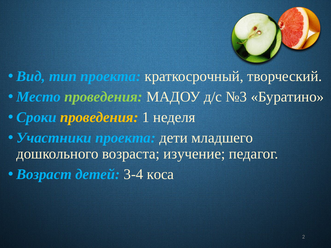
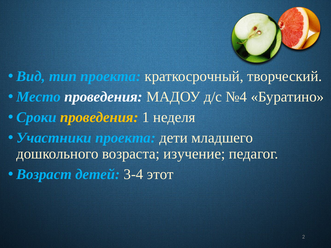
проведения at (103, 97) colour: light green -> white
№3: №3 -> №4
коса: коса -> этот
